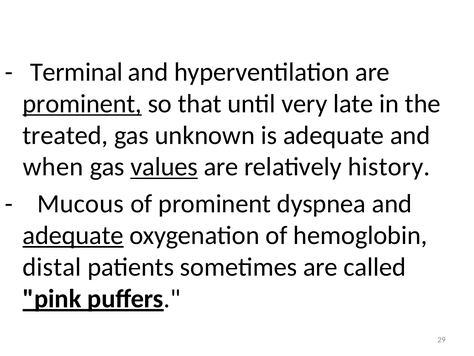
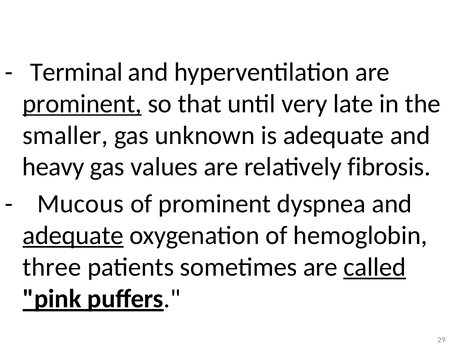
treated: treated -> smaller
when: when -> heavy
values underline: present -> none
history: history -> fibrosis
distal: distal -> three
called underline: none -> present
